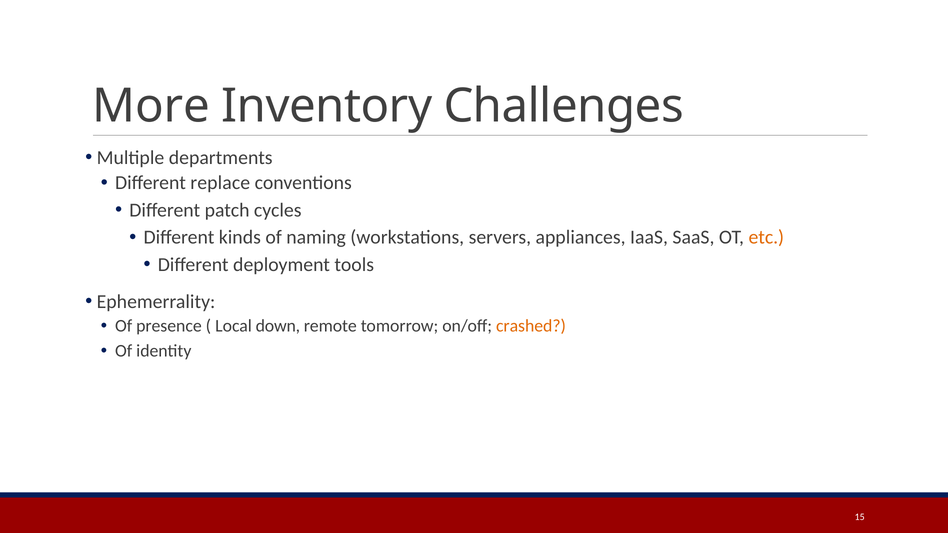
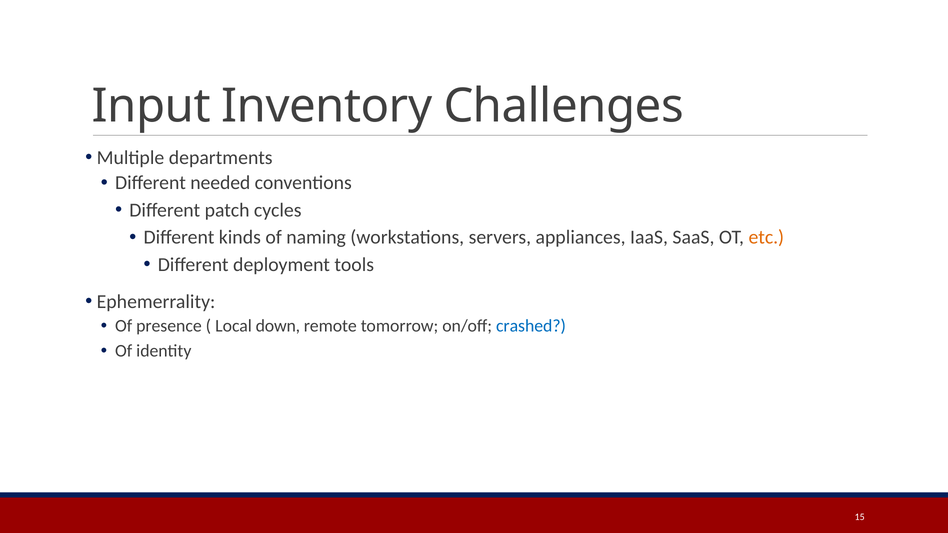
More: More -> Input
replace: replace -> needed
crashed colour: orange -> blue
